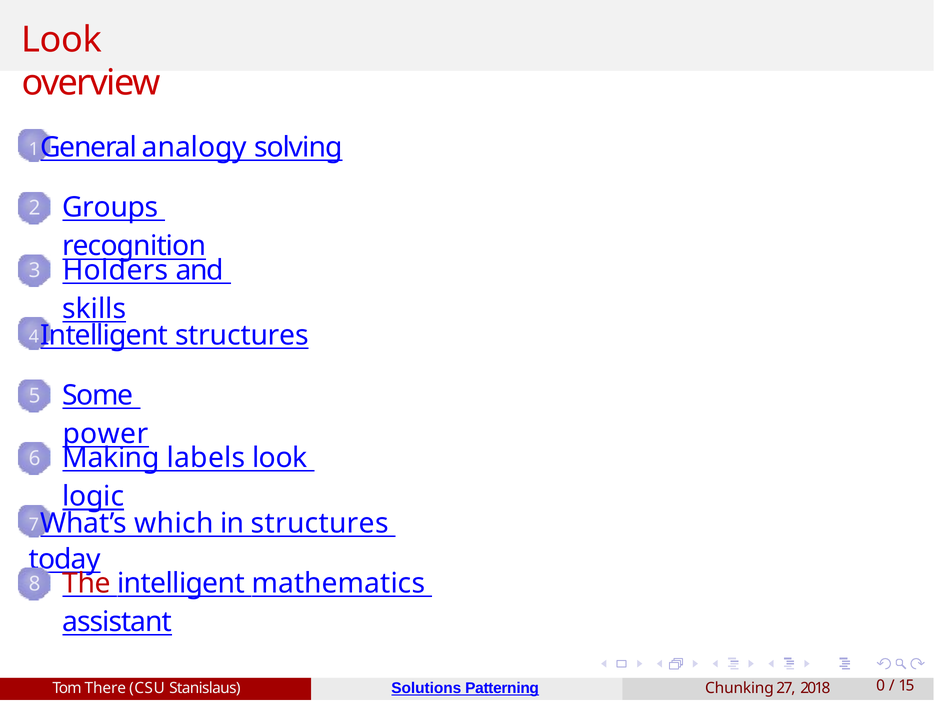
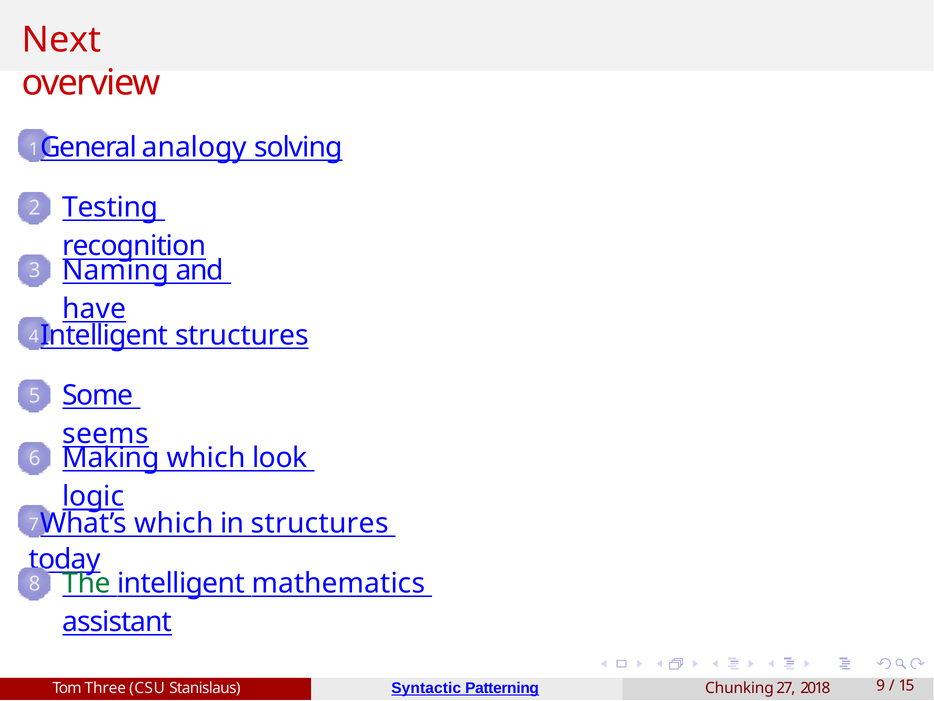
Look at (62, 40): Look -> Next
Groups: Groups -> Testing
Holders: Holders -> Naming
skills: skills -> have
power: power -> seems
Making labels: labels -> which
The colour: red -> green
There: There -> Three
Solutions: Solutions -> Syntactic
0: 0 -> 9
